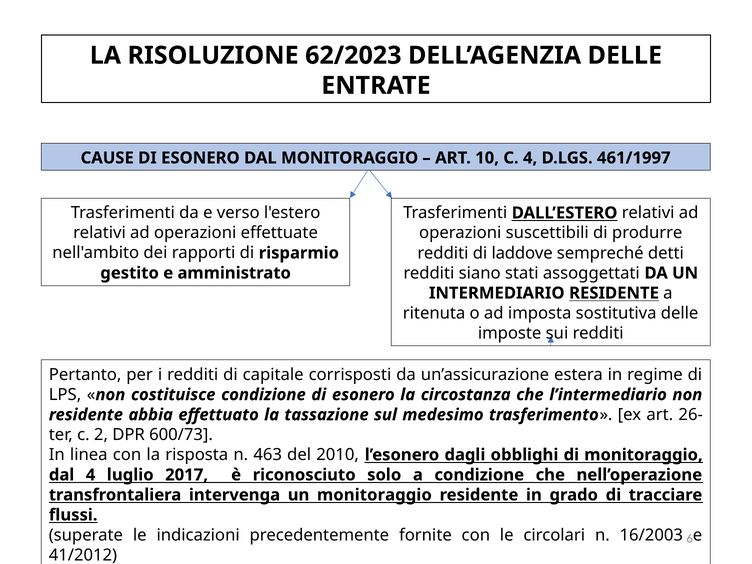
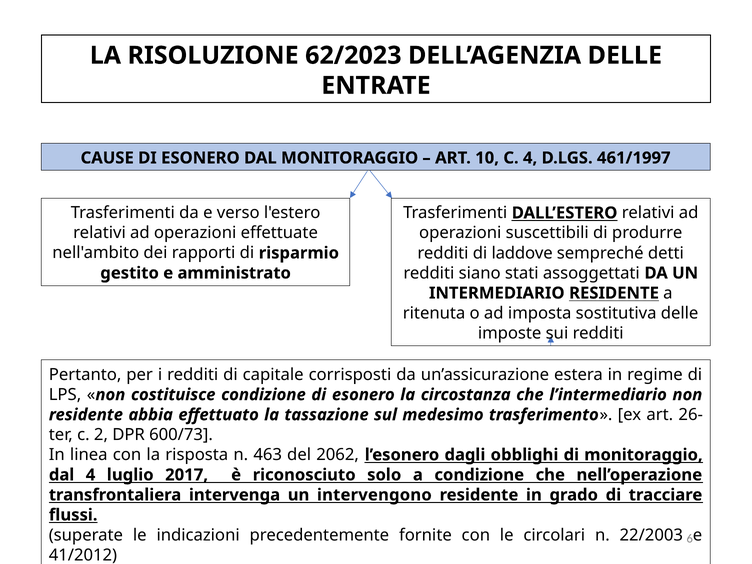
2010: 2010 -> 2062
un monitoraggio: monitoraggio -> intervengono
16/2003: 16/2003 -> 22/2003
